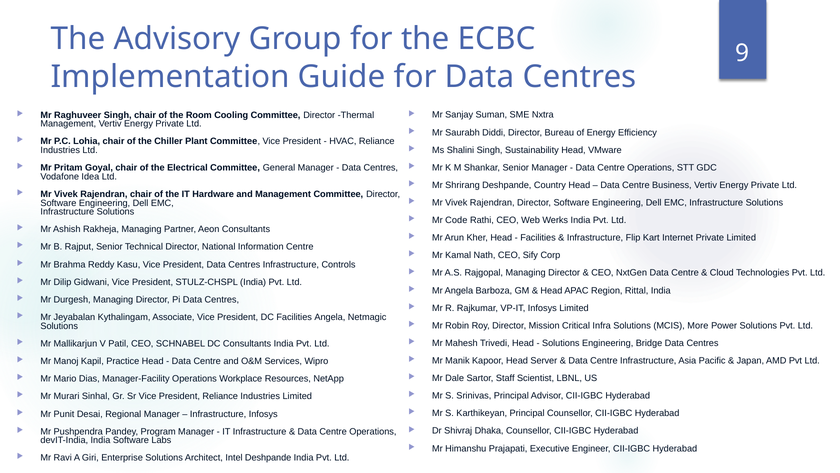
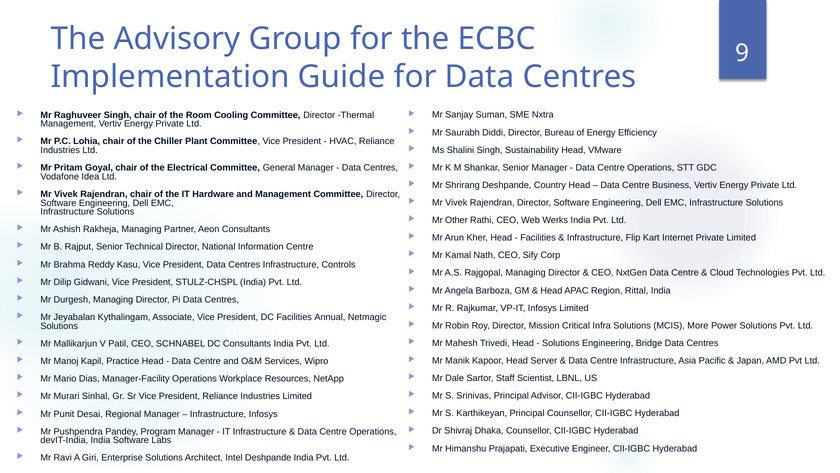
Code: Code -> Other
Facilities Angela: Angela -> Annual
